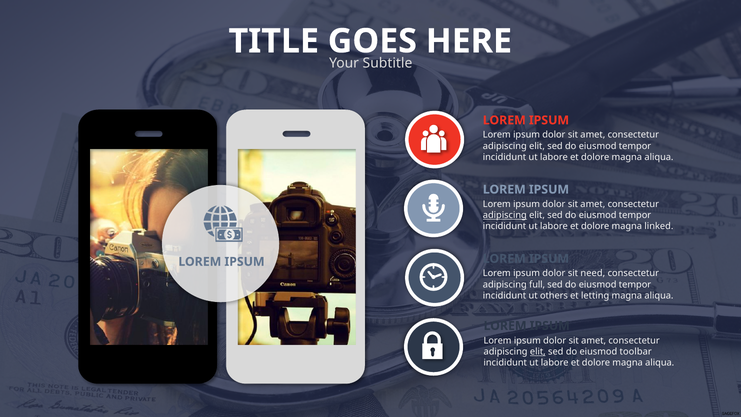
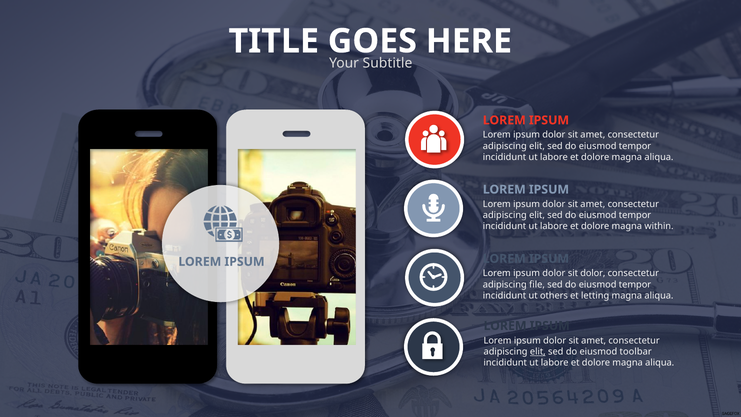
adipiscing at (505, 215) underline: present -> none
linked: linked -> within
sit need: need -> dolor
full: full -> file
